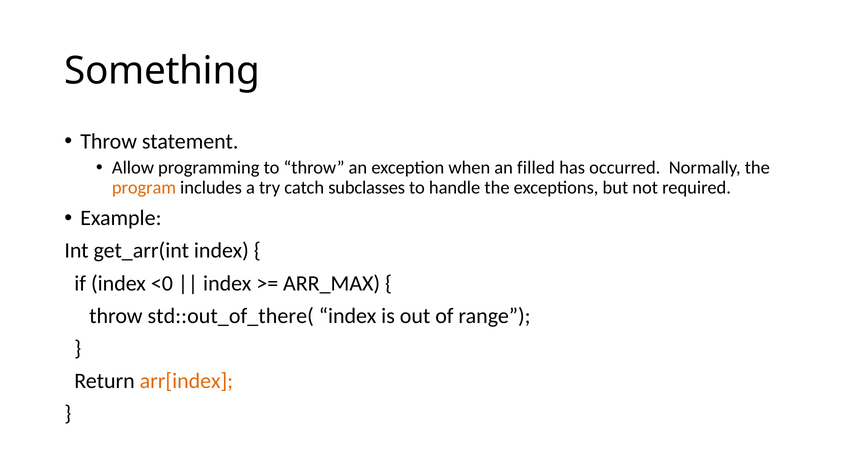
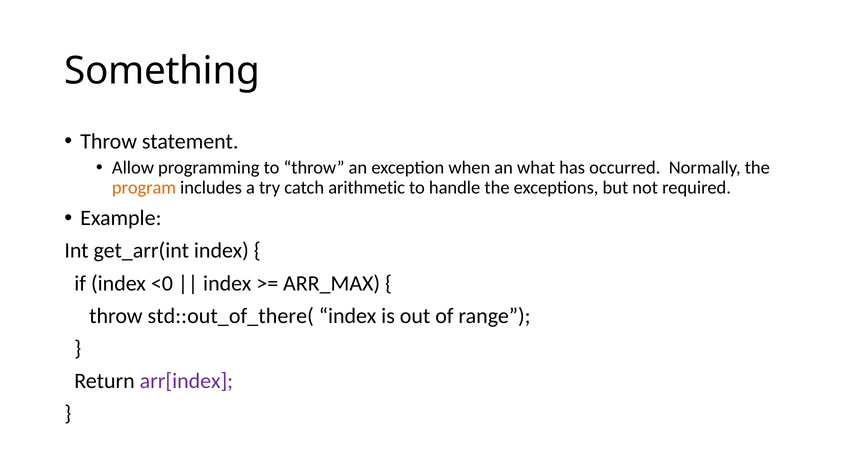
filled: filled -> what
subclasses: subclasses -> arithmetic
arr[index colour: orange -> purple
